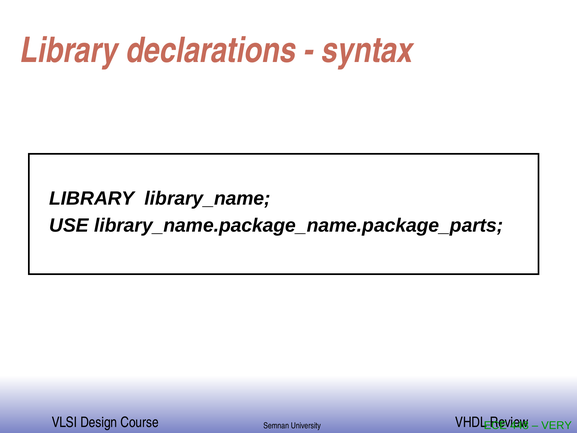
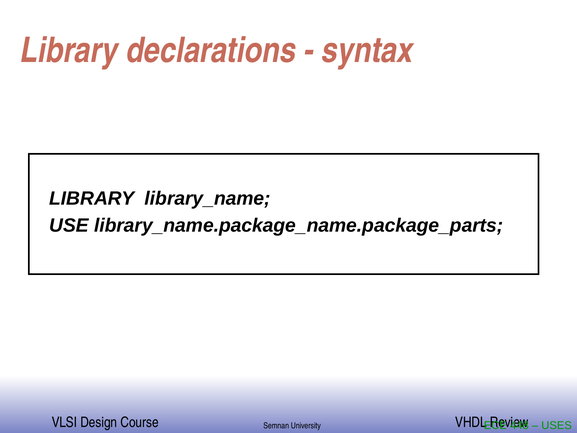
VERY: VERY -> USES
